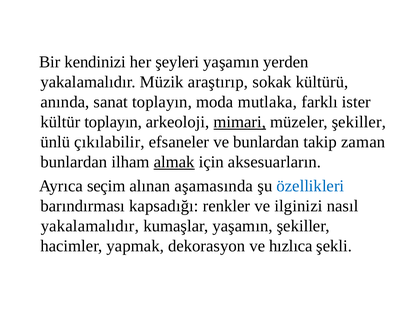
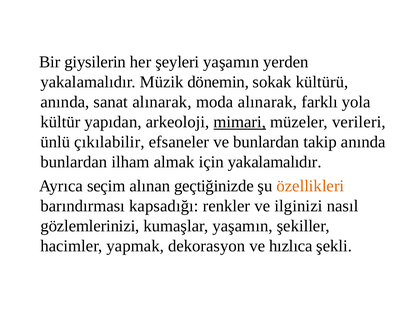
kendinizi: kendinizi -> giysilerin
araştırıp: araştırıp -> dönemin
sanat toplayın: toplayın -> alınarak
moda mutlaka: mutlaka -> alınarak
ister: ister -> yola
kültür toplayın: toplayın -> yapıdan
müzeler şekiller: şekiller -> verileri
takip zaman: zaman -> anında
almak underline: present -> none
için aksesuarların: aksesuarların -> yakalamalıdır
aşamasında: aşamasında -> geçtiğinizde
özellikleri colour: blue -> orange
yakalamalıdır at (90, 226): yakalamalıdır -> gözlemlerinizi
